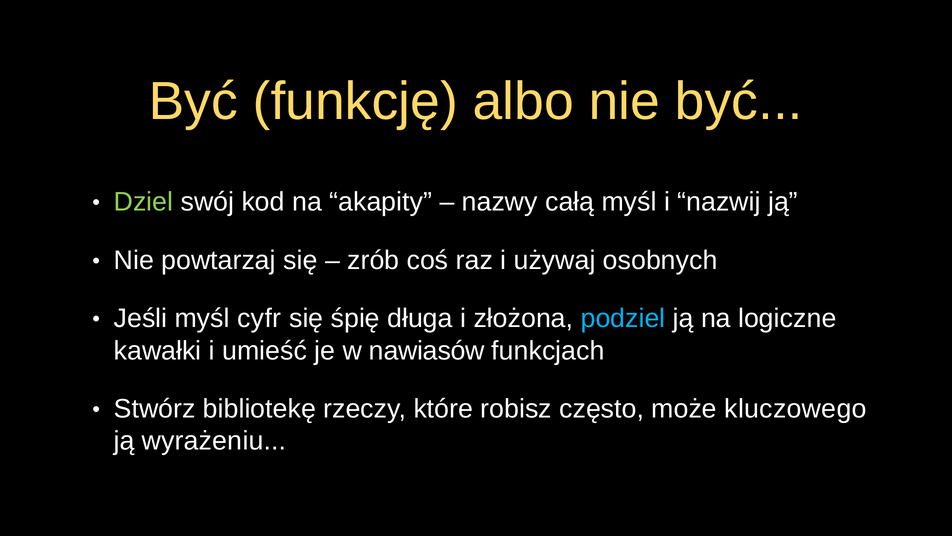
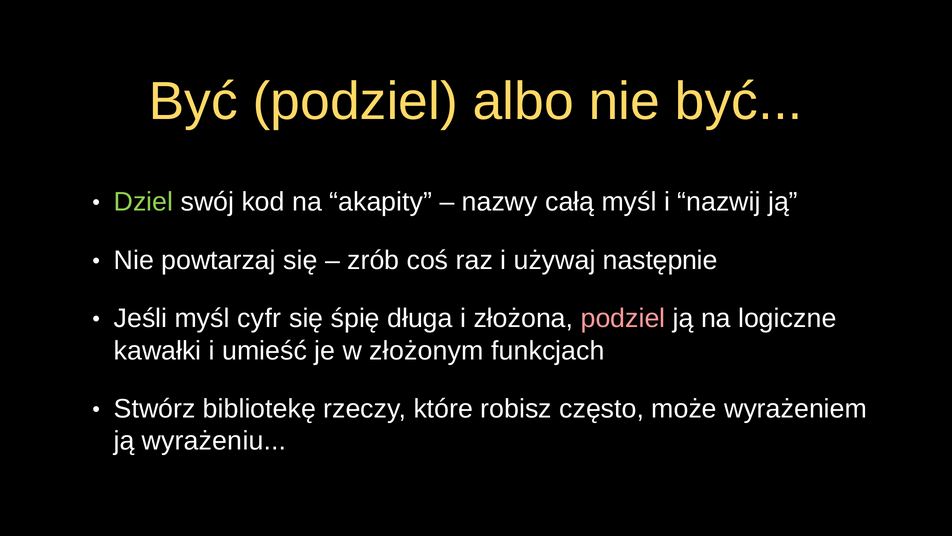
Być funkcję: funkcję -> podziel
osobnych: osobnych -> następnie
podziel at (623, 318) colour: light blue -> pink
nawiasów: nawiasów -> złożonym
kluczowego: kluczowego -> wyrażeniem
